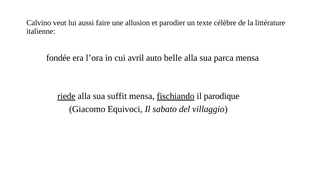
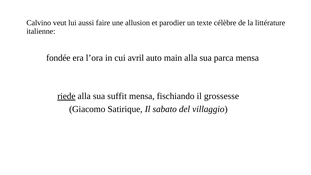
belle: belle -> main
fischiando underline: present -> none
parodique: parodique -> grossesse
Equivoci: Equivoci -> Satirique
